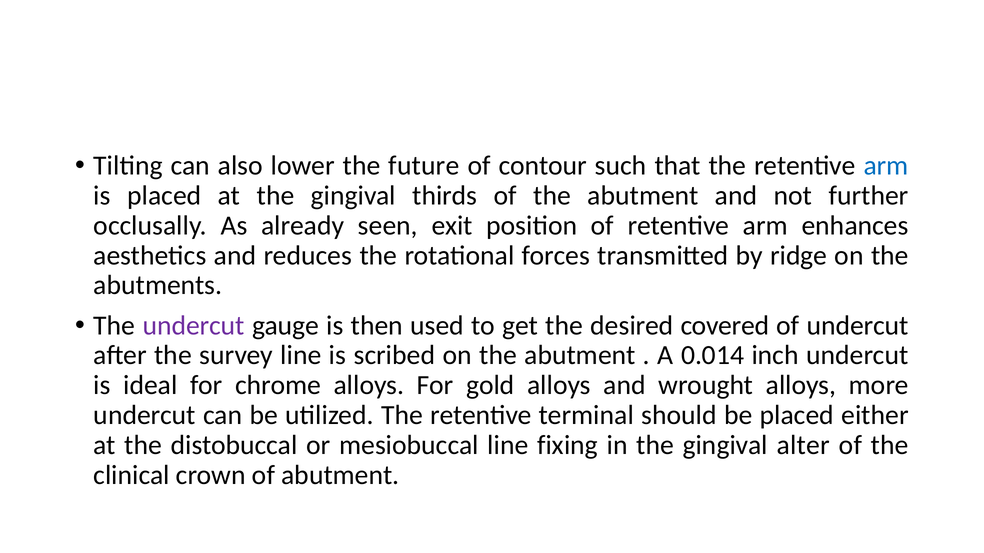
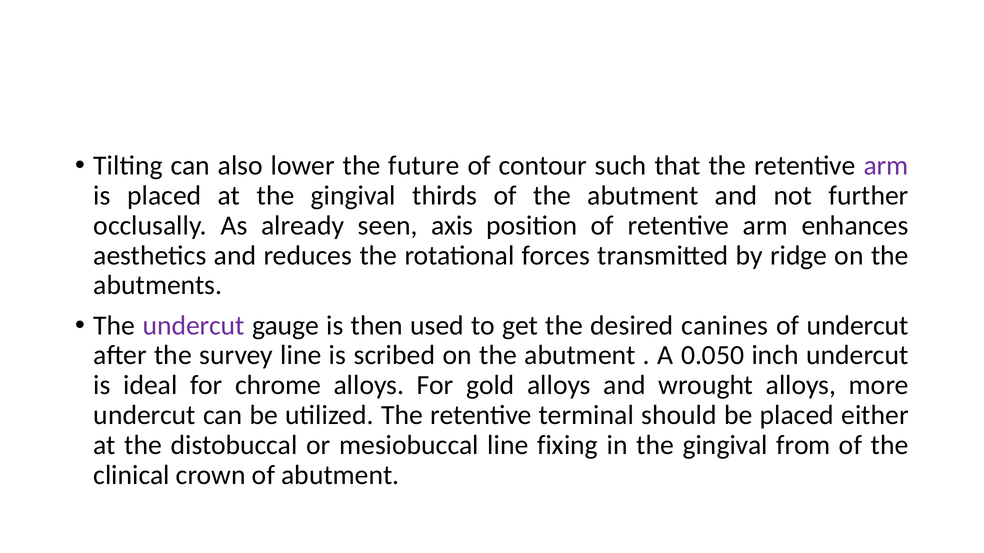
arm at (886, 166) colour: blue -> purple
exit: exit -> axis
covered: covered -> canines
0.014: 0.014 -> 0.050
alter: alter -> from
